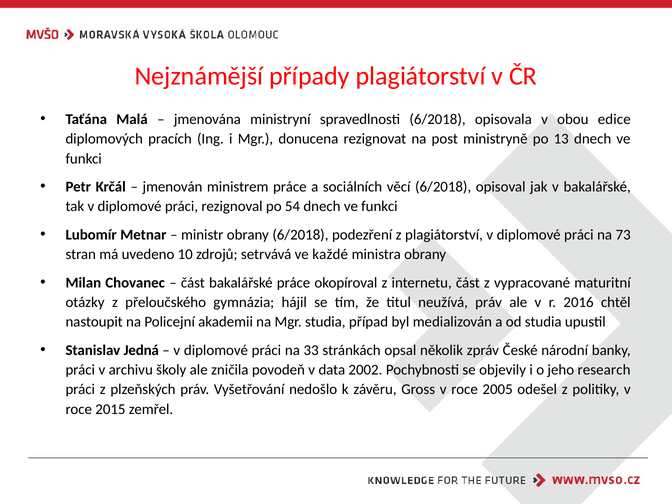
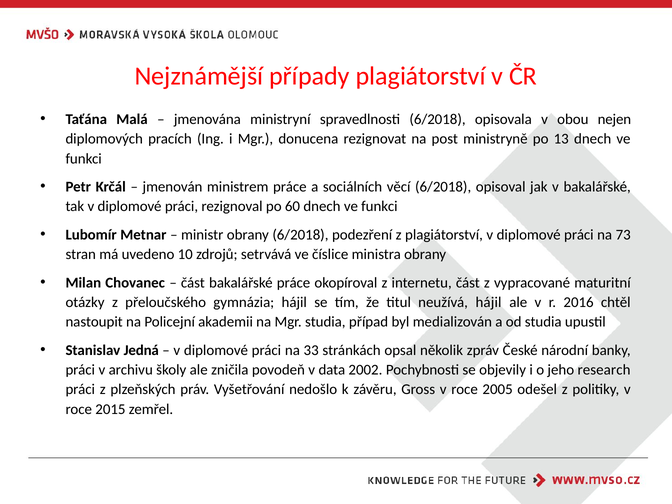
edice: edice -> nejen
54: 54 -> 60
každé: každé -> číslice
neužívá práv: práv -> hájil
